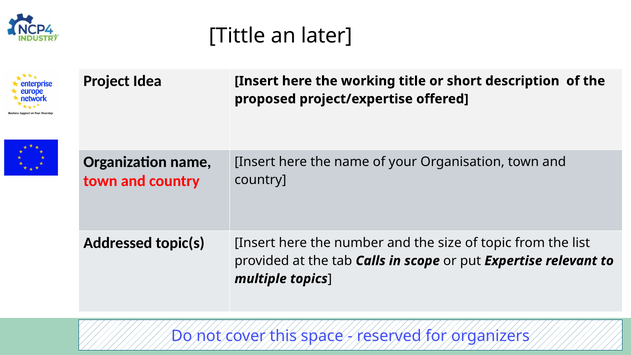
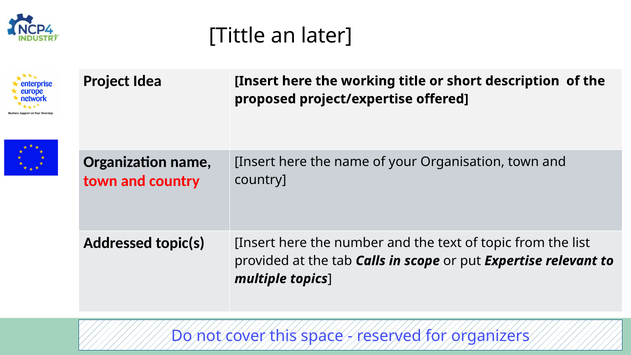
size: size -> text
